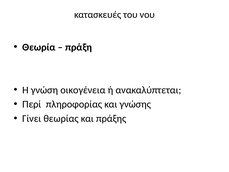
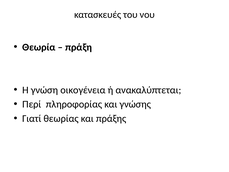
Γίνει: Γίνει -> Γιατί
